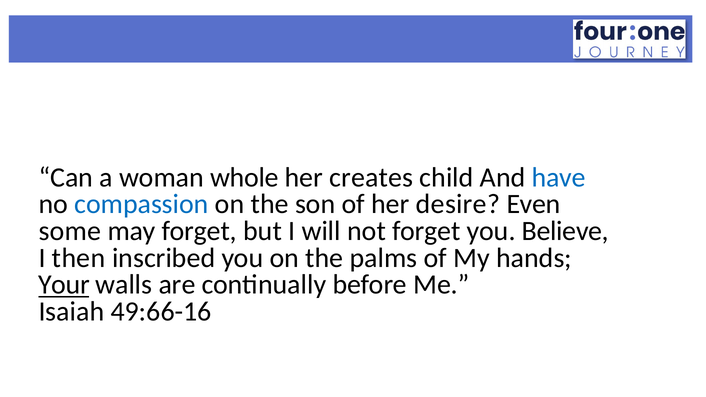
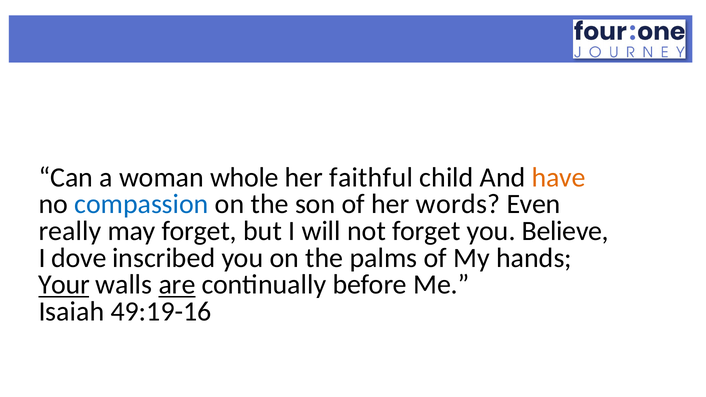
creates: creates -> faithful
have colour: blue -> orange
desire: desire -> words
some: some -> really
then: then -> dove
are underline: none -> present
49:66-16: 49:66-16 -> 49:19-16
